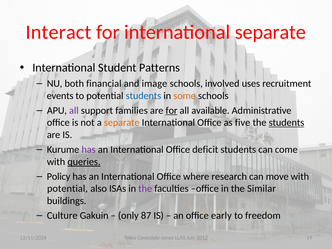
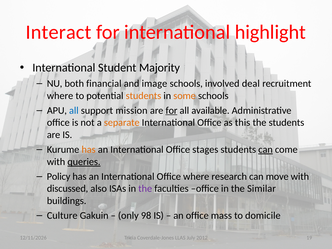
international separate: separate -> highlight
Patterns: Patterns -> Majority
uses: uses -> deal
events at (60, 96): events -> where
students at (143, 96) colour: blue -> orange
all at (74, 110) colour: purple -> blue
families: families -> mission
five: five -> this
students at (286, 123) underline: present -> none
has at (89, 150) colour: purple -> orange
deficit: deficit -> stages
can at (266, 150) underline: none -> present
potential at (67, 189): potential -> discussed
87: 87 -> 98
early: early -> mass
freedom: freedom -> domicile
